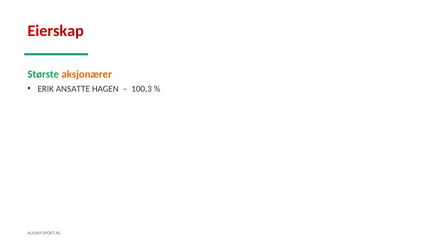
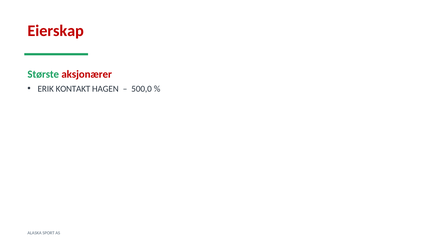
aksjonærer colour: orange -> red
ANSATTE: ANSATTE -> KONTAKT
100,3: 100,3 -> 500,0
